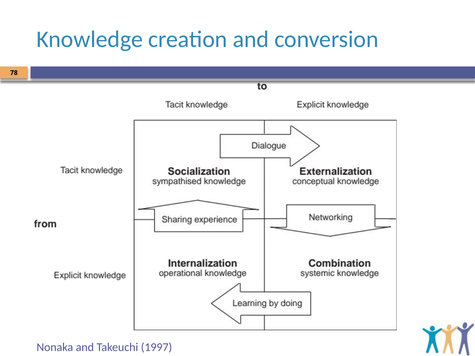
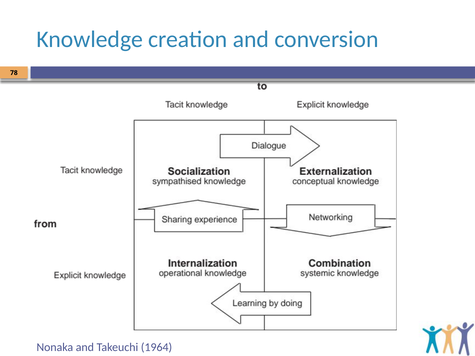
1997: 1997 -> 1964
